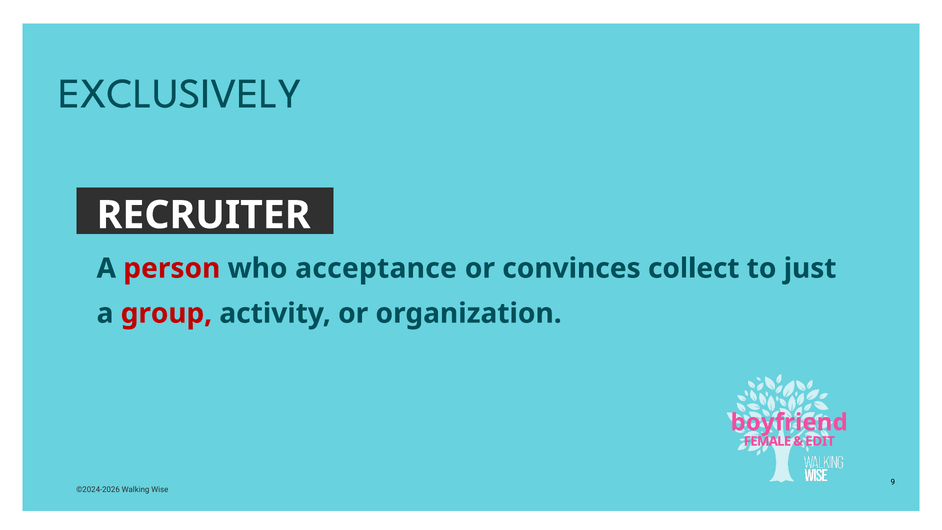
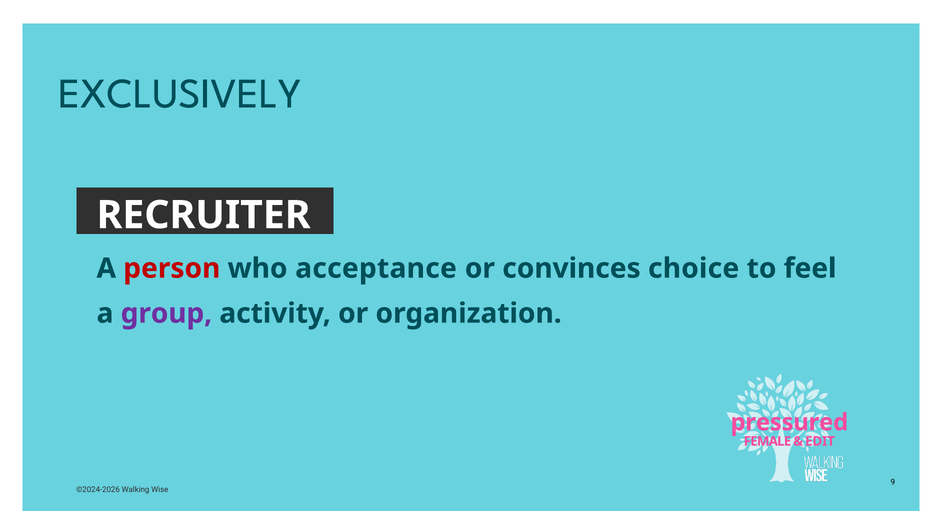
collect: collect -> choice
just: just -> feel
group colour: red -> purple
boyfriend: boyfriend -> pressured
